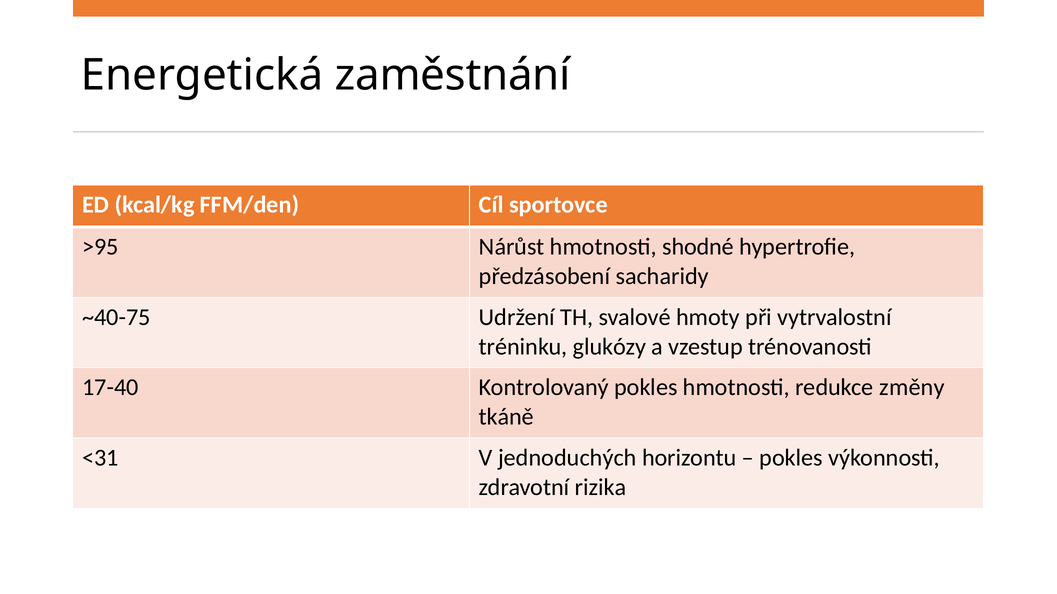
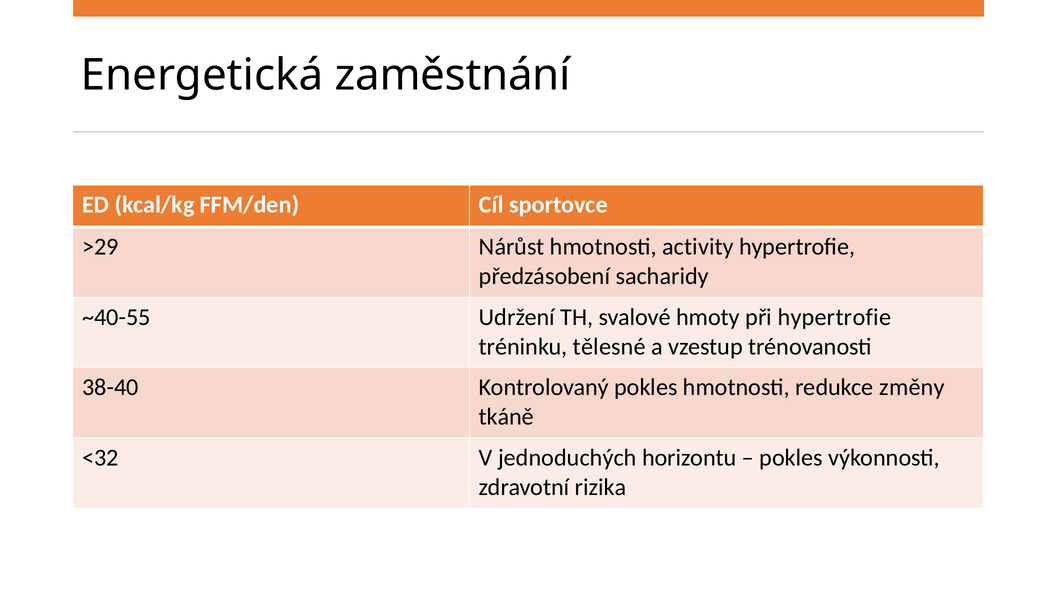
>95: >95 -> >29
shodné: shodné -> activity
~40-75: ~40-75 -> ~40-55
při vytrvalostní: vytrvalostní -> hypertrofie
glukózy: glukózy -> tělesné
17-40: 17-40 -> 38-40
<31: <31 -> <32
